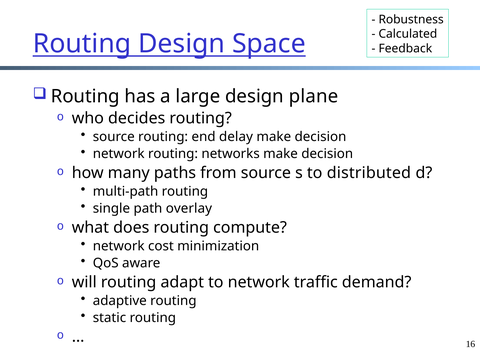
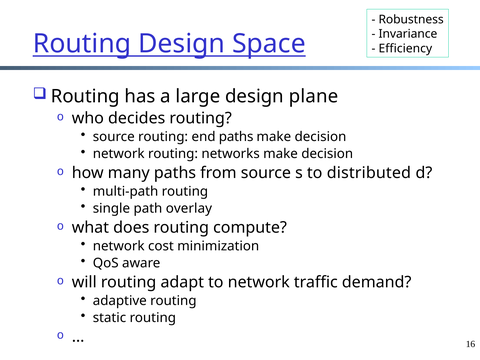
Calculated: Calculated -> Invariance
Feedback: Feedback -> Efficiency
end delay: delay -> paths
